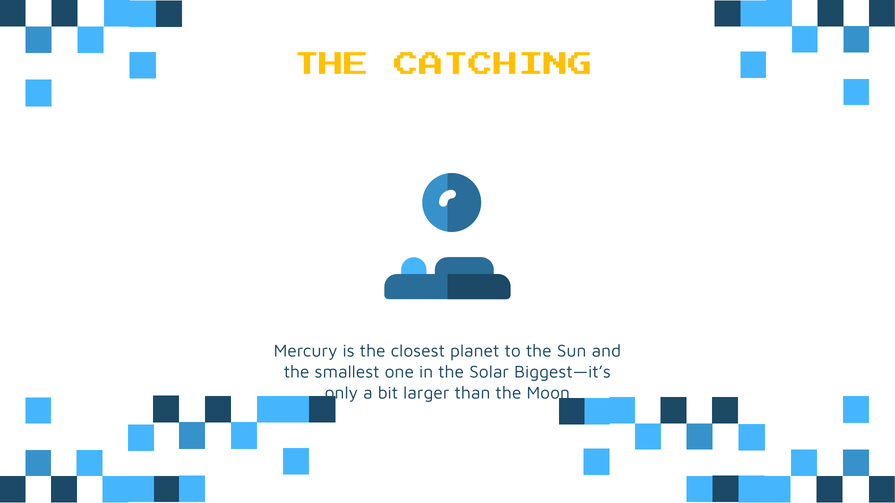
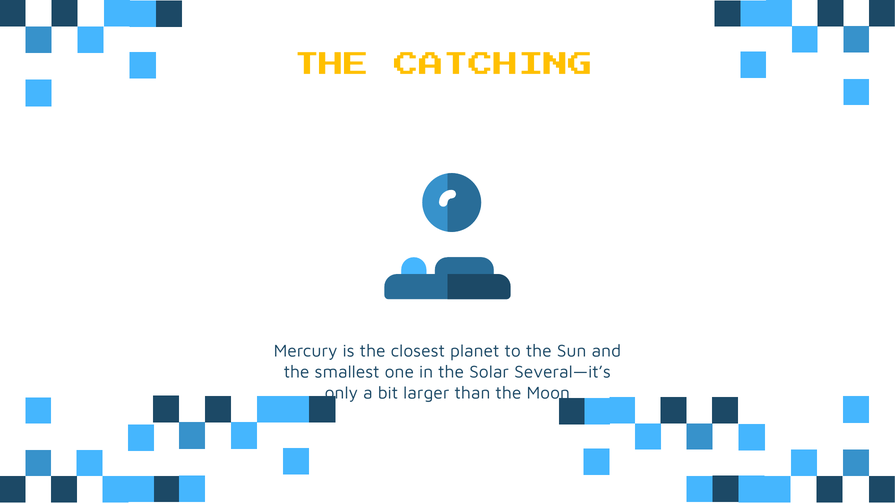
Biggest—it’s: Biggest—it’s -> Several—it’s
